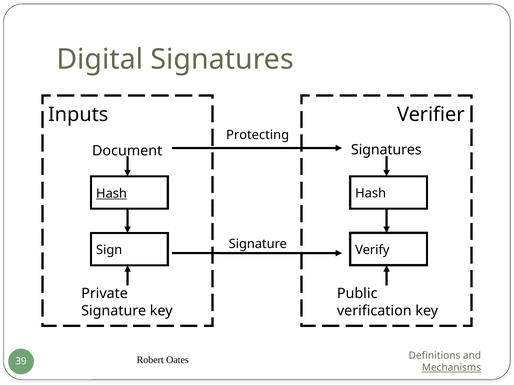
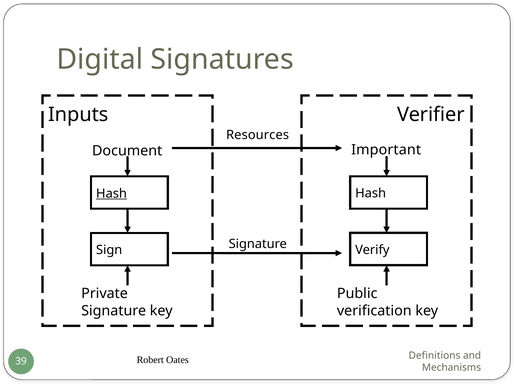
Protecting: Protecting -> Resources
Document Signatures: Signatures -> Important
Mechanisms underline: present -> none
